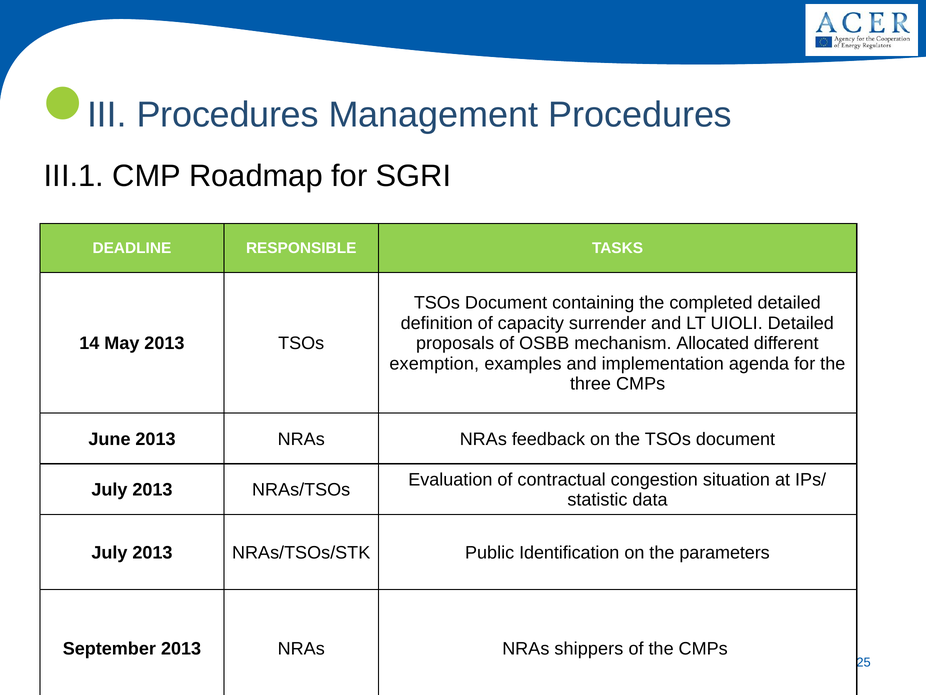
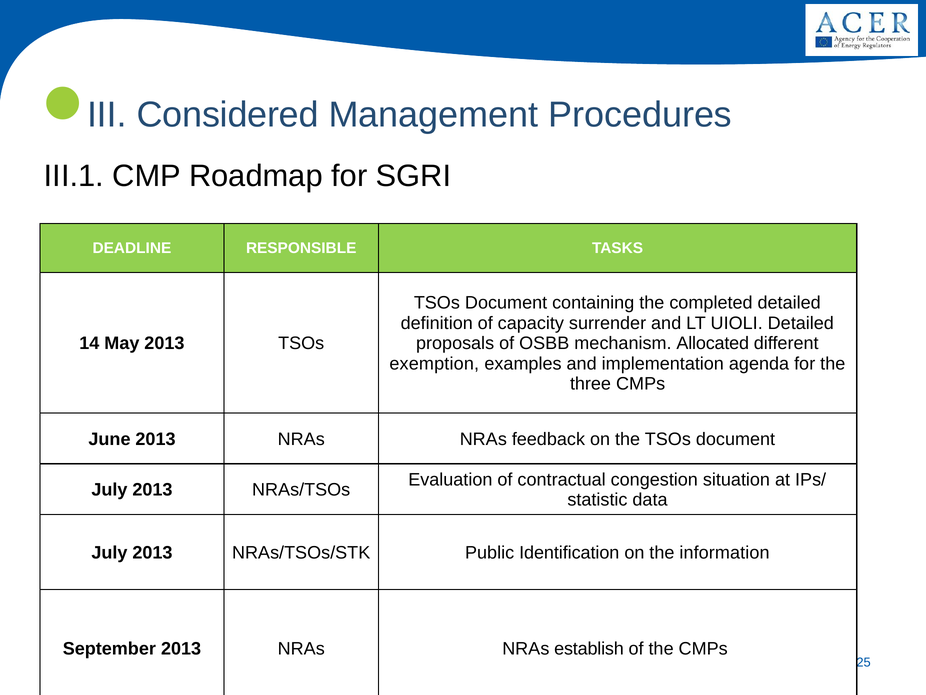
III Procedures: Procedures -> Considered
parameters: parameters -> information
shippers: shippers -> establish
